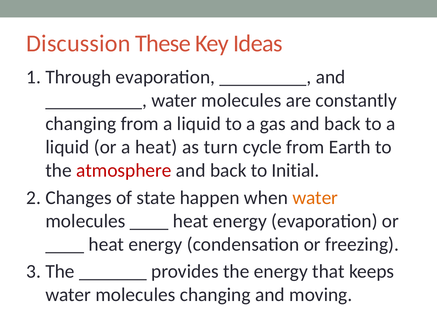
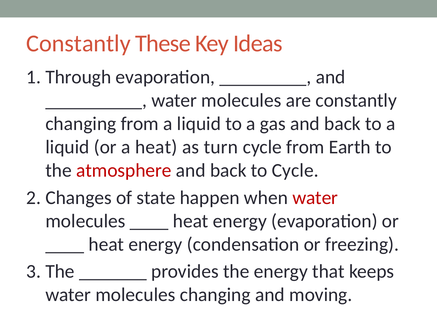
Discussion at (78, 44): Discussion -> Constantly
to Initial: Initial -> Cycle
water at (315, 198) colour: orange -> red
